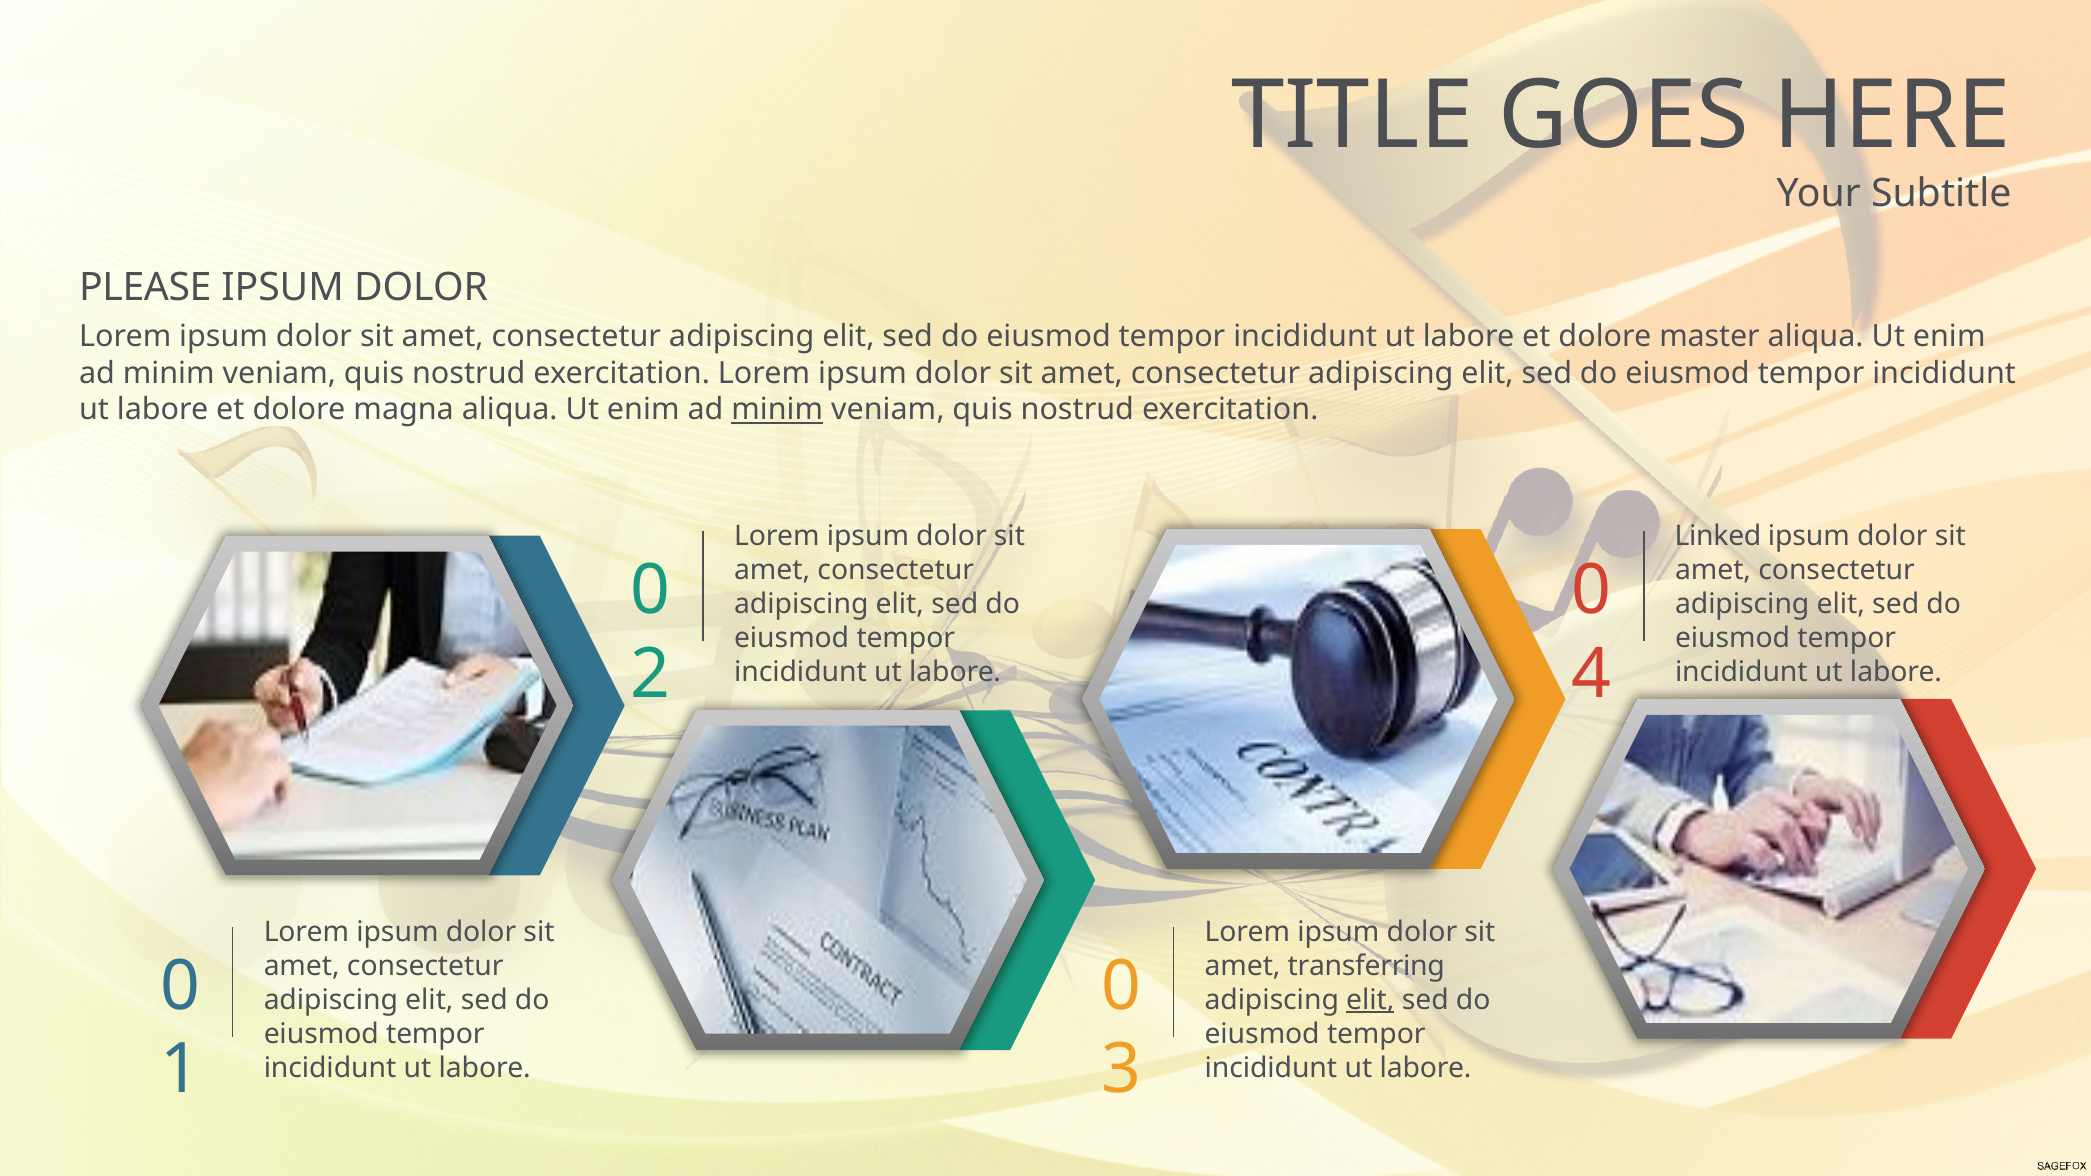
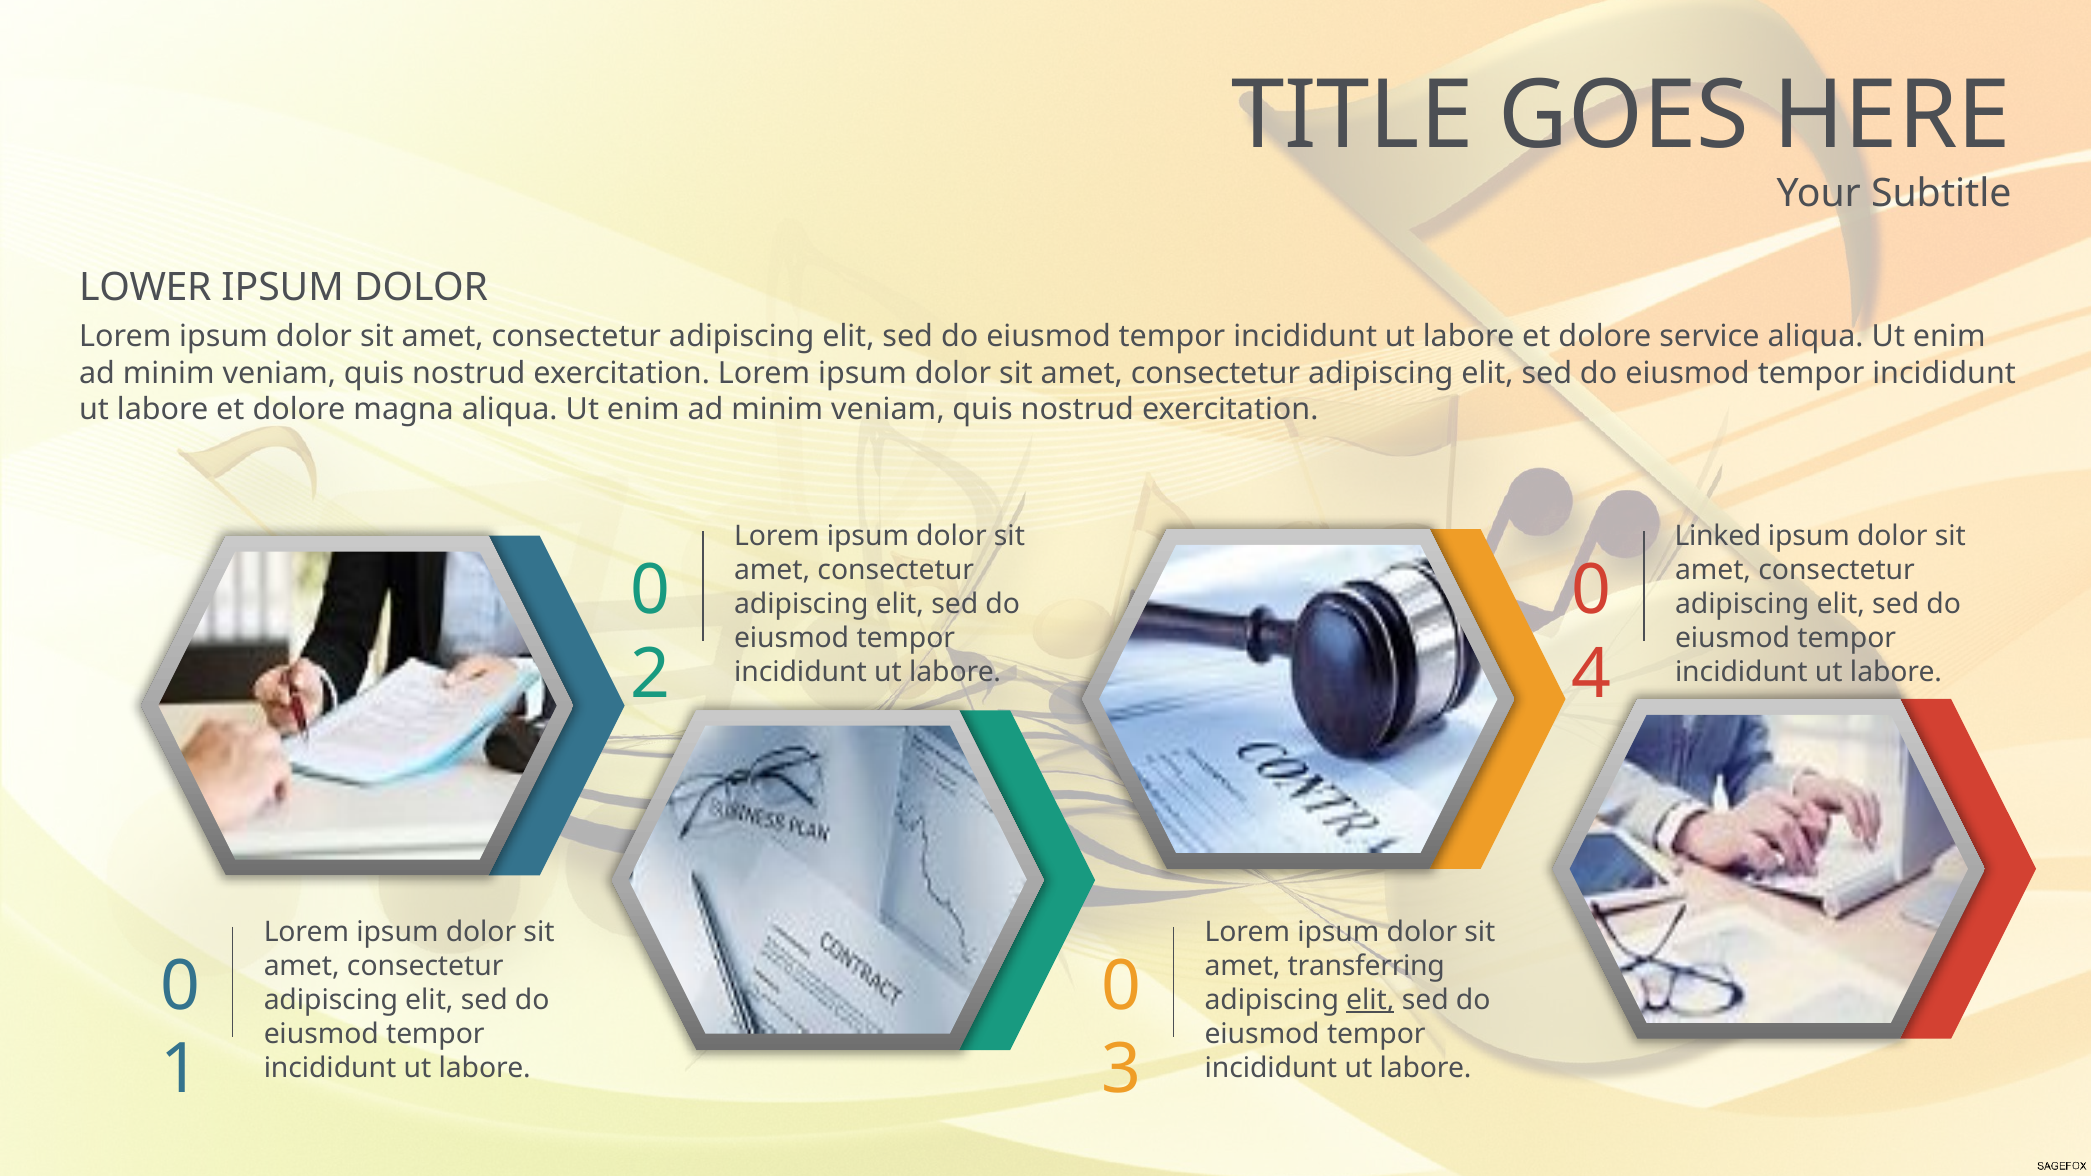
PLEASE: PLEASE -> LOWER
master: master -> service
minim at (777, 410) underline: present -> none
